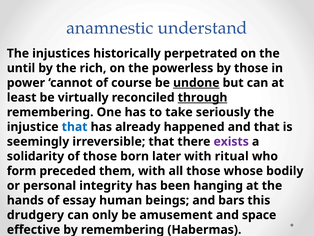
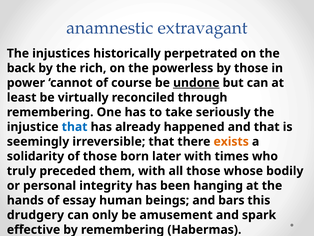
understand: understand -> extravagant
until: until -> back
through underline: present -> none
exists colour: purple -> orange
ritual: ritual -> times
form: form -> truly
space: space -> spark
